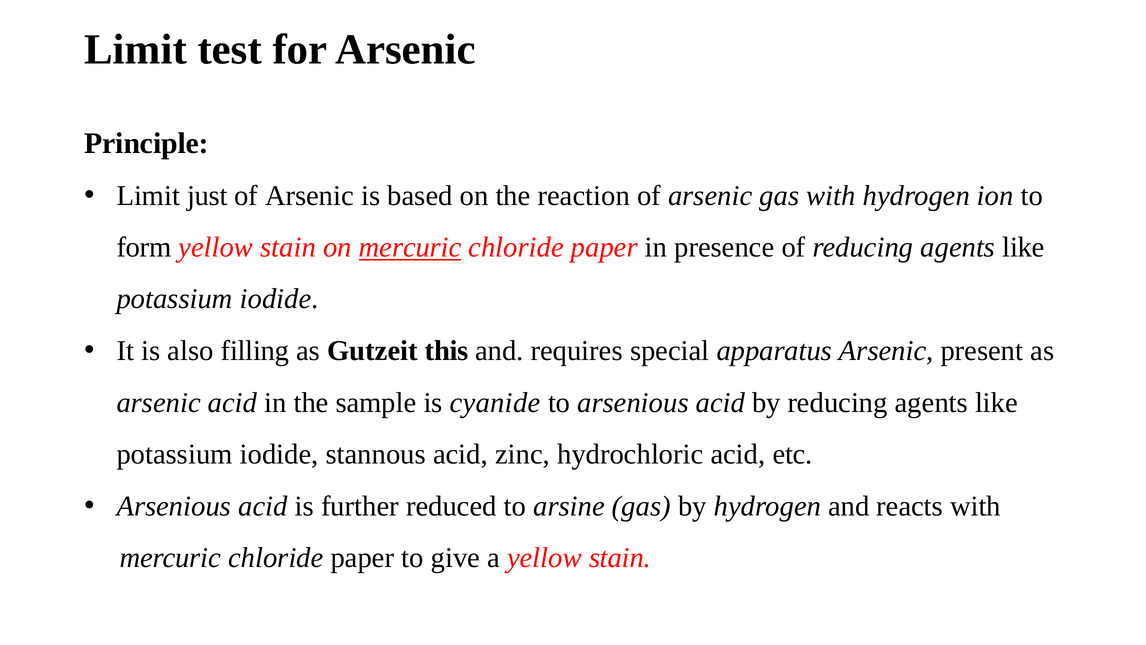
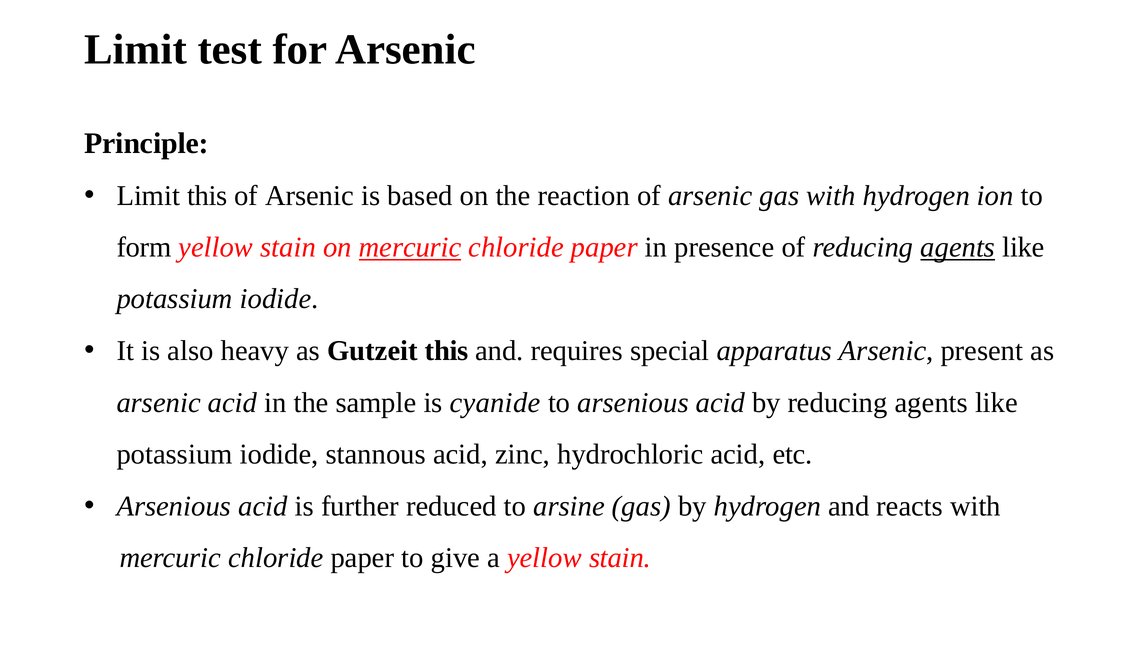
Limit just: just -> this
agents at (958, 247) underline: none -> present
filling: filling -> heavy
